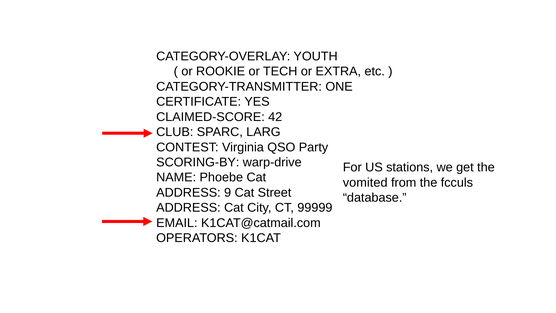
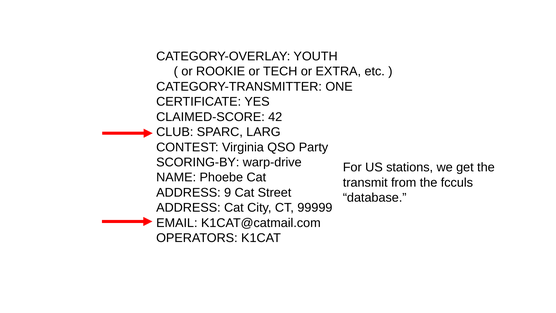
vomited: vomited -> transmit
